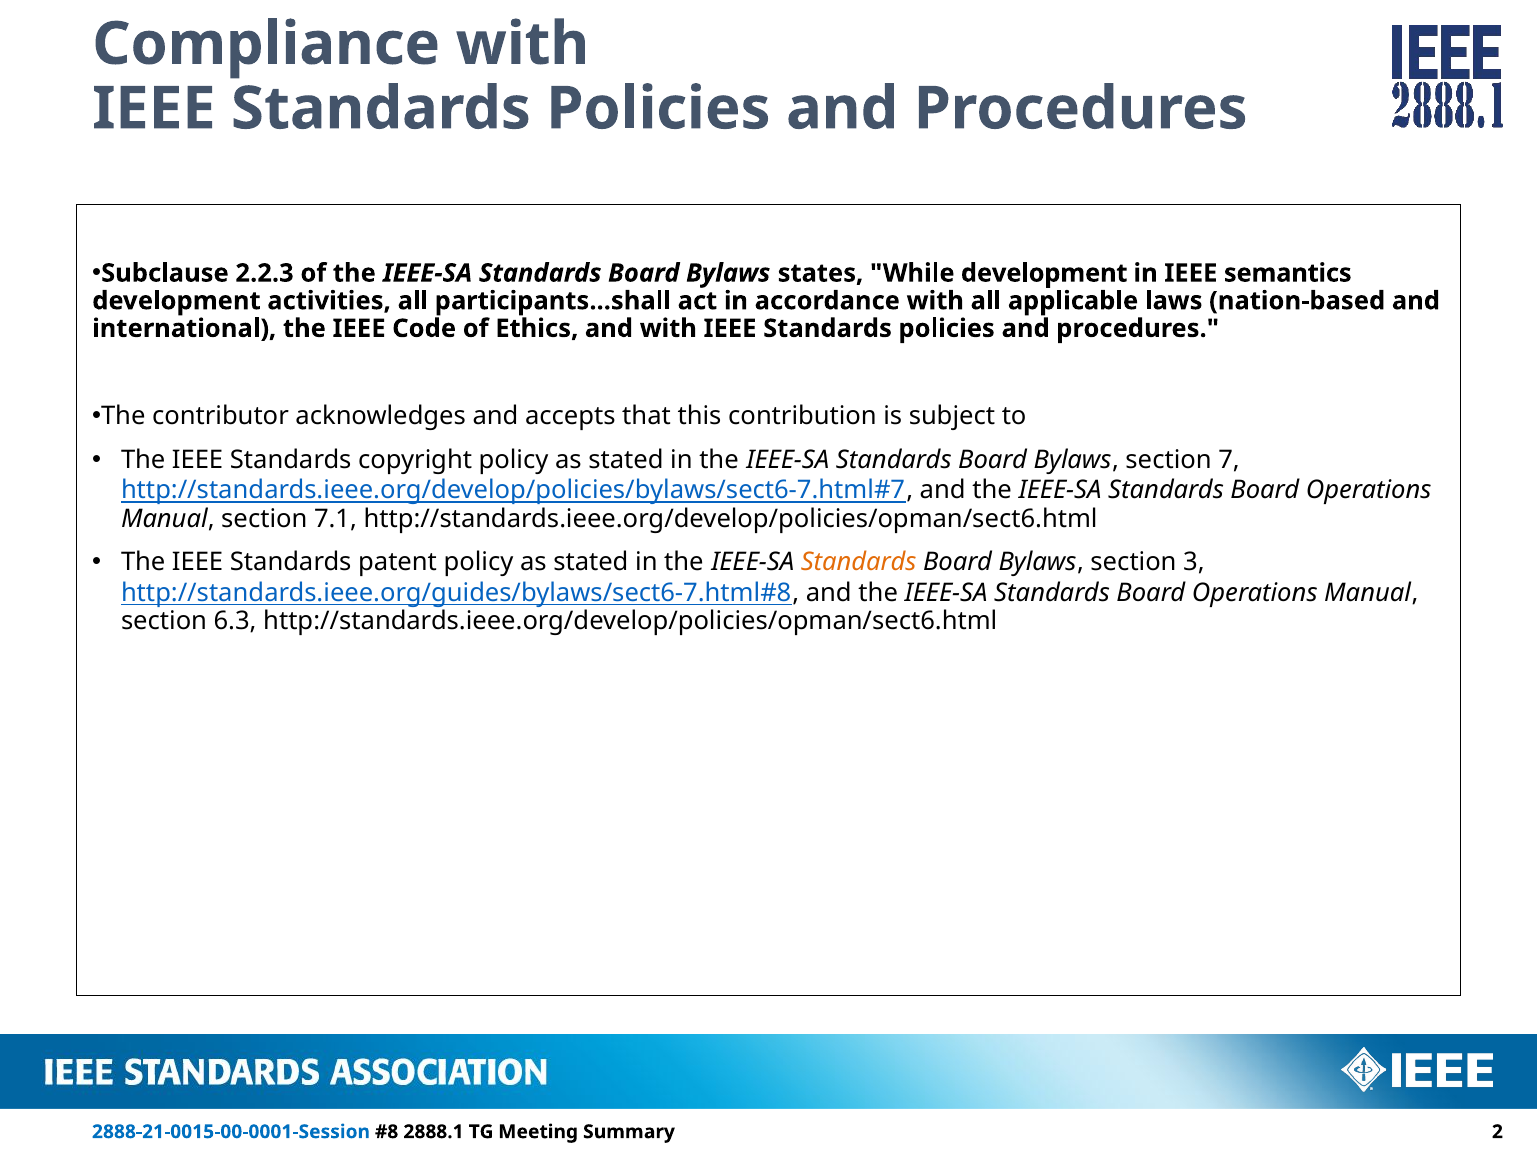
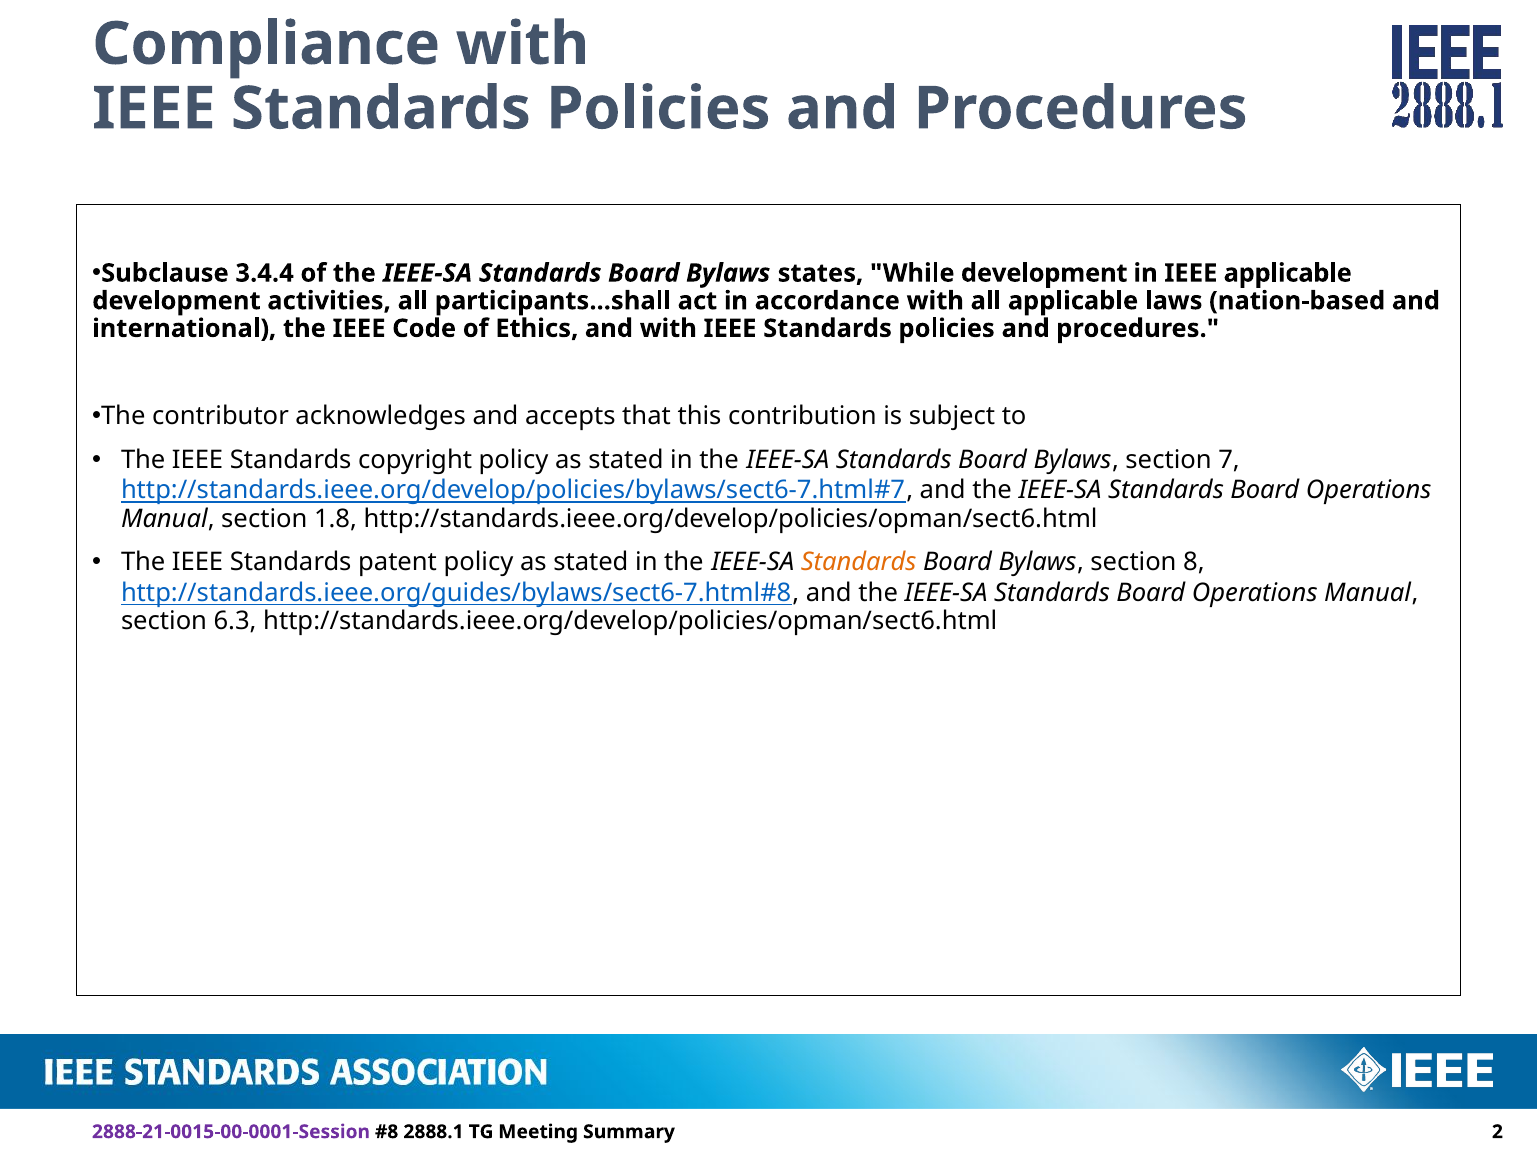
2.2.3: 2.2.3 -> 3.4.4
IEEE semantics: semantics -> applicable
7.1: 7.1 -> 1.8
3: 3 -> 8
2888-21-0015-00-0001-Session colour: blue -> purple
